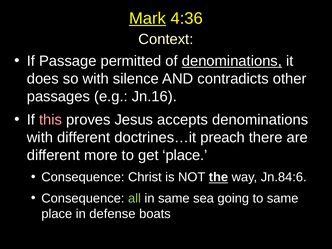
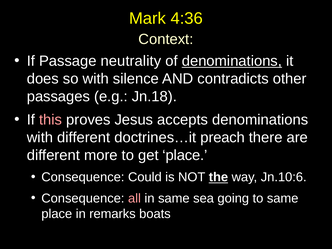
Mark underline: present -> none
permitted: permitted -> neutrality
Jn.16: Jn.16 -> Jn.18
Christ: Christ -> Could
Jn.84:6: Jn.84:6 -> Jn.10:6
all colour: light green -> pink
defense: defense -> remarks
